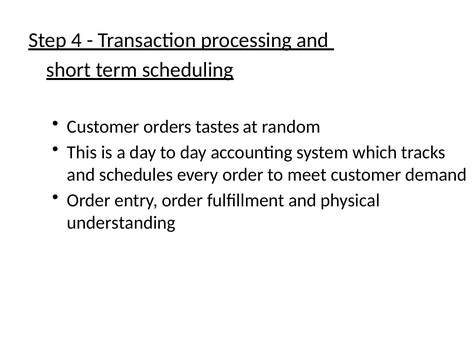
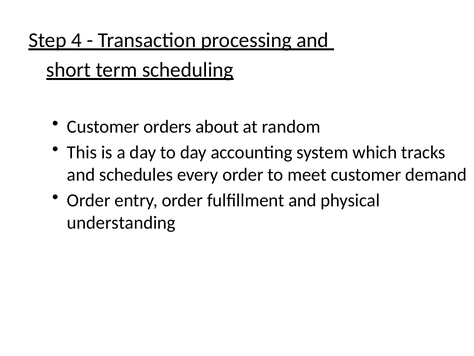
tastes: tastes -> about
